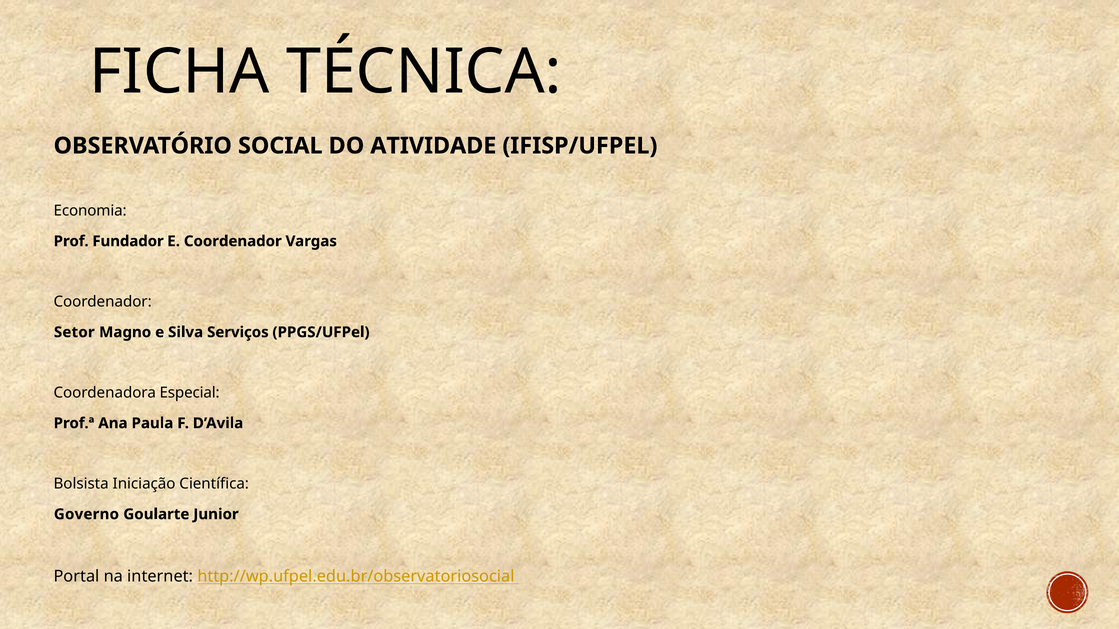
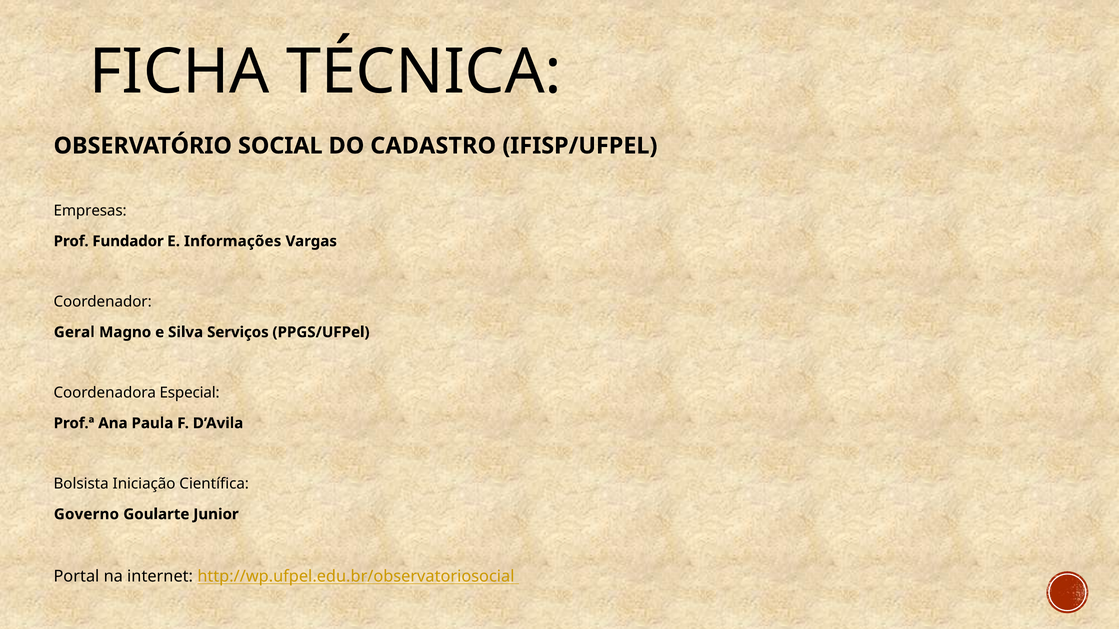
ATIVIDADE: ATIVIDADE -> CADASTRO
Economia: Economia -> Empresas
E Coordenador: Coordenador -> Informações
Setor: Setor -> Geral
